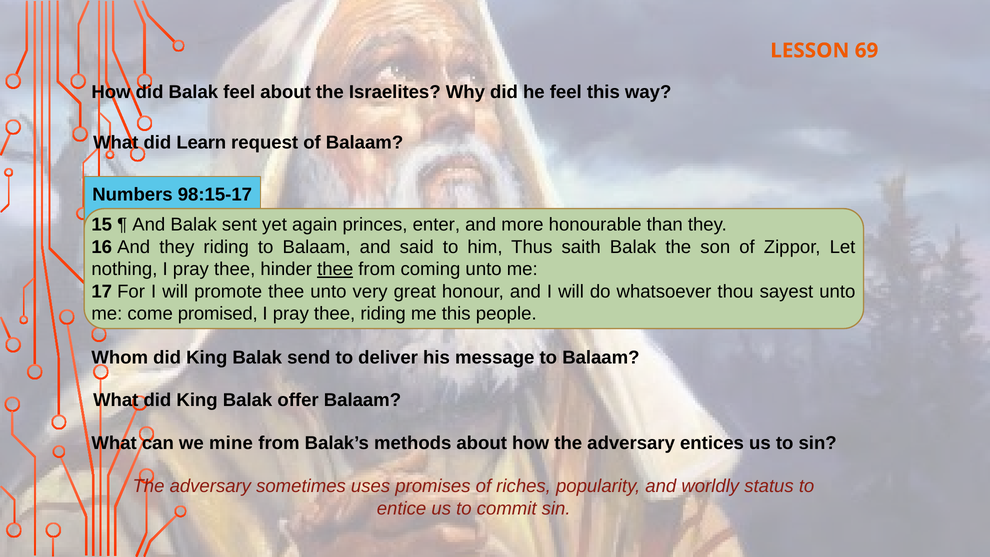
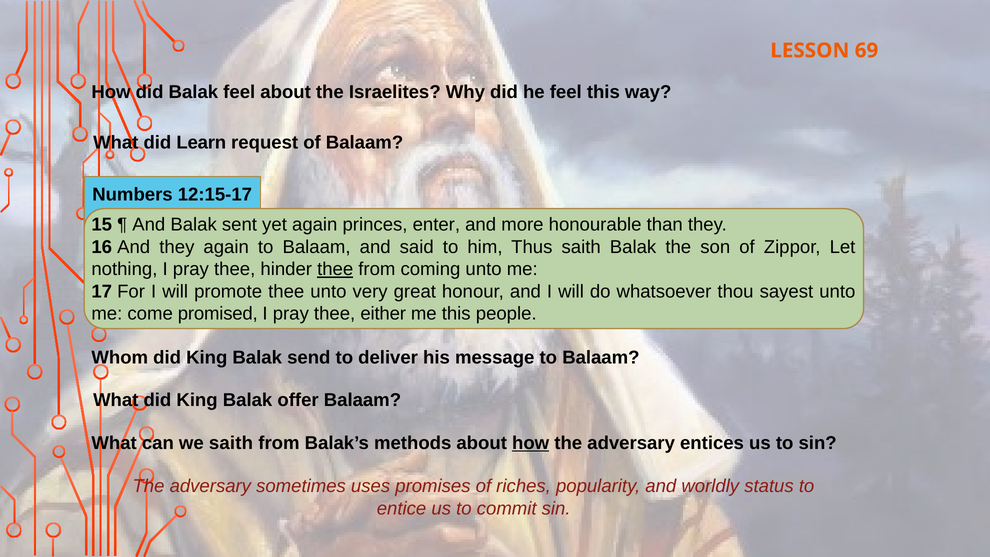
98:15-17: 98:15-17 -> 12:15-17
they riding: riding -> again
thee riding: riding -> either
we mine: mine -> saith
how at (531, 443) underline: none -> present
